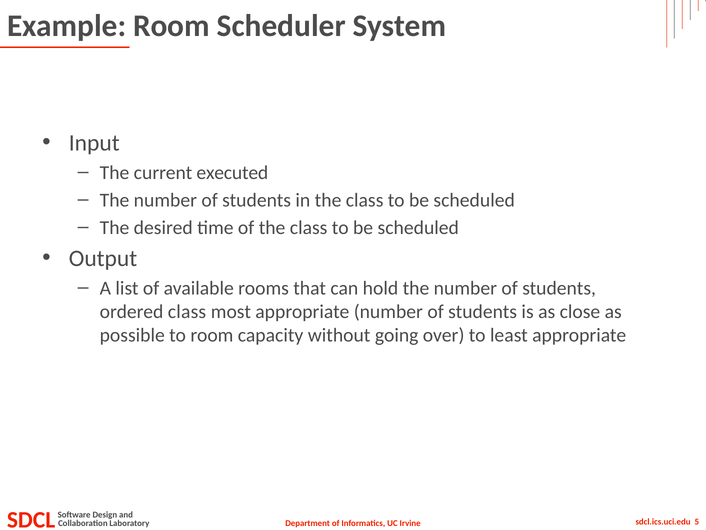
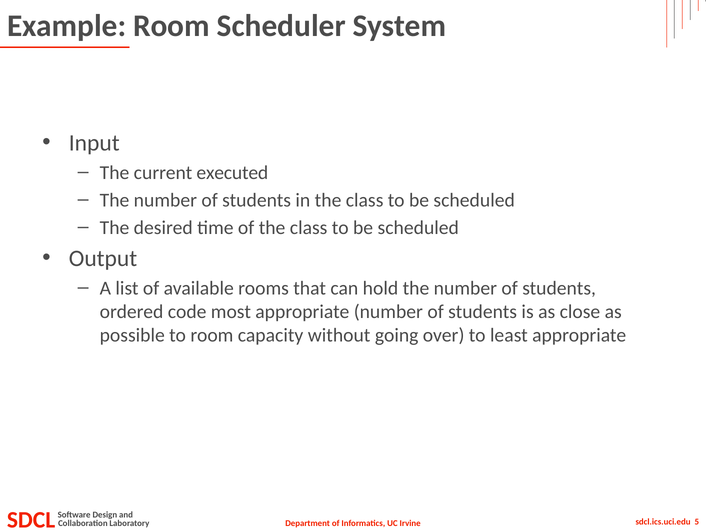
ordered class: class -> code
